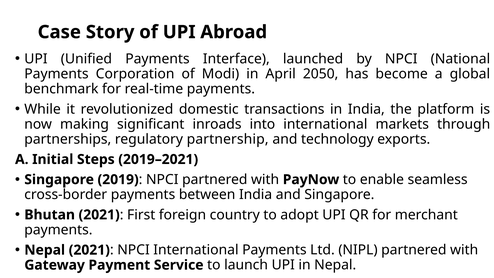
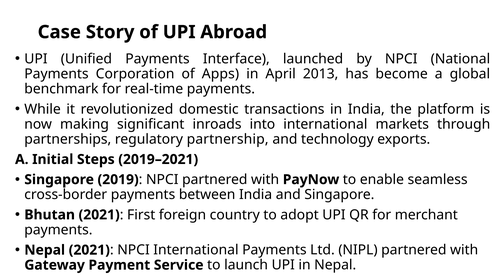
Modi: Modi -> Apps
2050: 2050 -> 2013
